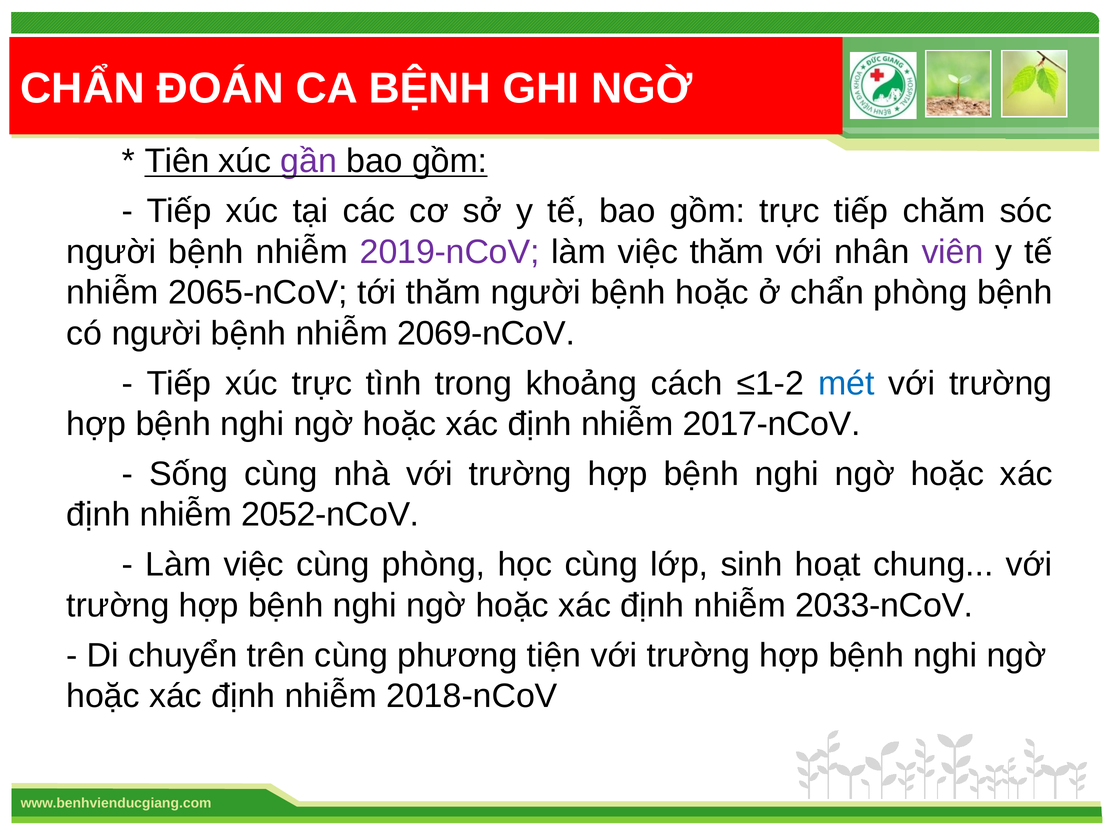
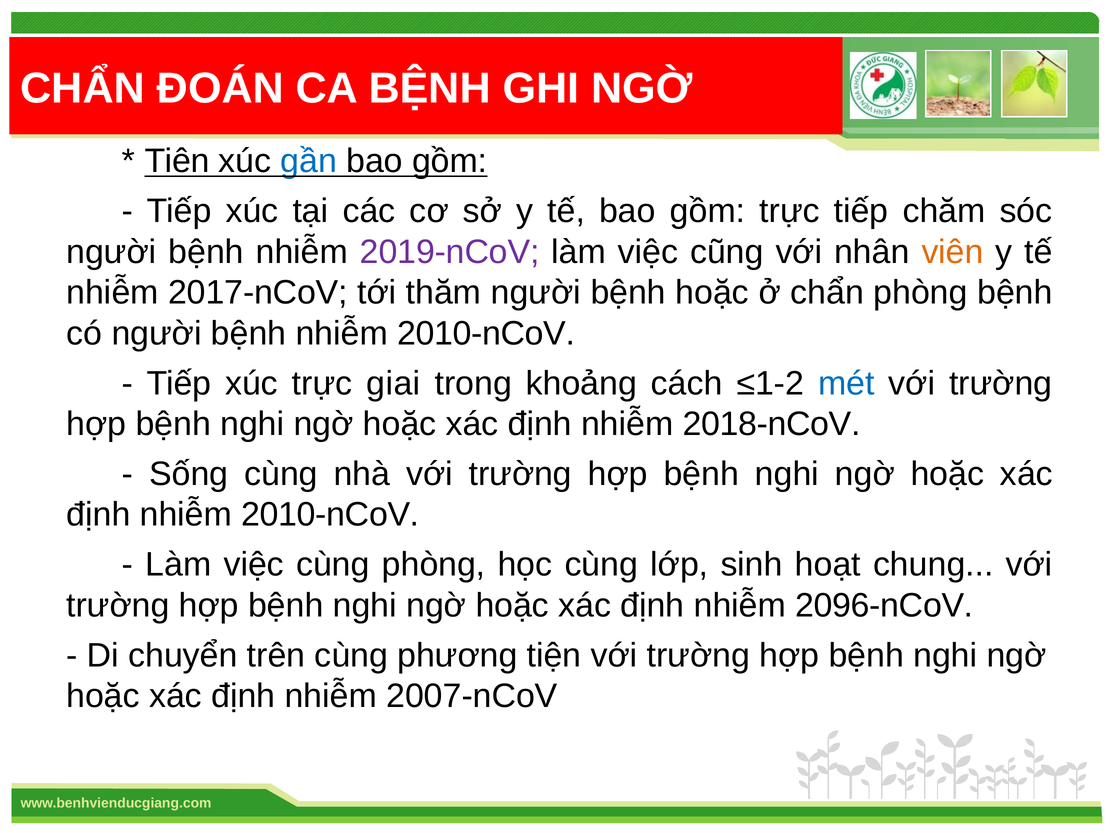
gần colour: purple -> blue
việc thăm: thăm -> cũng
viên colour: purple -> orange
2065-nCoV: 2065-nCoV -> 2017-nCoV
bệnh nhiễm 2069-nCoV: 2069-nCoV -> 2010-nCoV
tình: tình -> giai
2017-nCoV: 2017-nCoV -> 2018-nCoV
định nhiễm 2052-nCoV: 2052-nCoV -> 2010-nCoV
2033-nCoV: 2033-nCoV -> 2096-nCoV
2018-nCoV: 2018-nCoV -> 2007-nCoV
